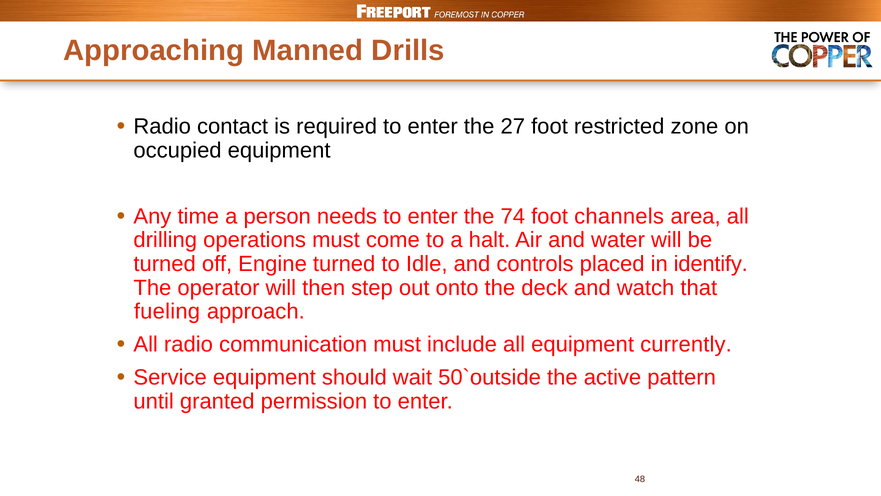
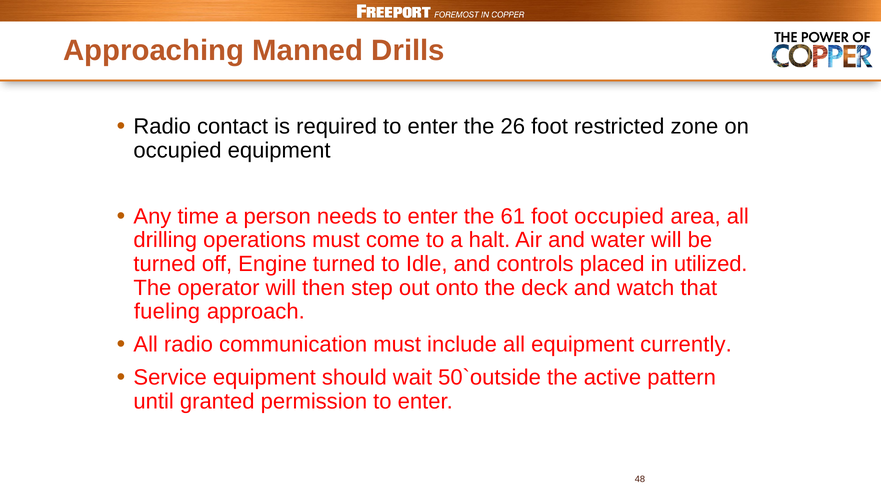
27: 27 -> 26
74: 74 -> 61
foot channels: channels -> occupied
identify: identify -> utilized
